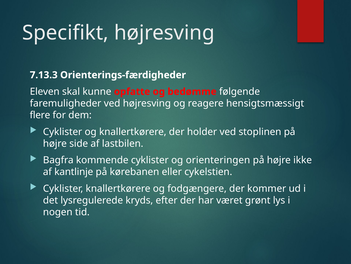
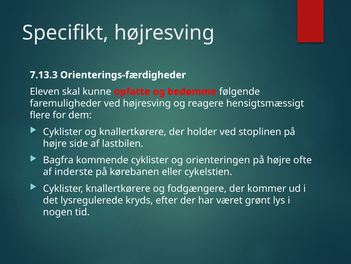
ikke: ikke -> ofte
kantlinje: kantlinje -> inderste
